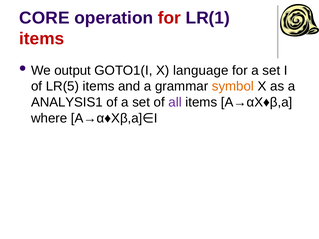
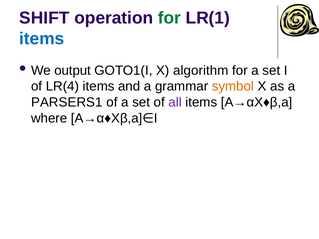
CORE: CORE -> SHIFT
for at (169, 18) colour: red -> green
items at (42, 39) colour: red -> blue
language: language -> algorithm
LR(5: LR(5 -> LR(4
ANALYSIS1: ANALYSIS1 -> PARSERS1
